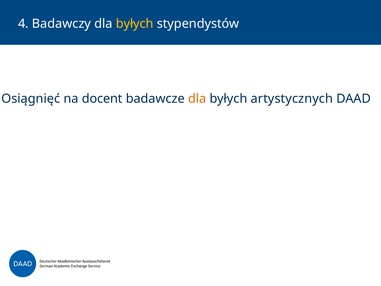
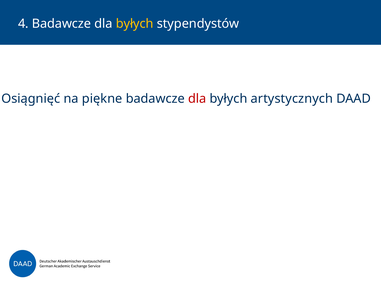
4 Badawczy: Badawczy -> Badawcze
docent: docent -> piękne
dla at (197, 99) colour: orange -> red
